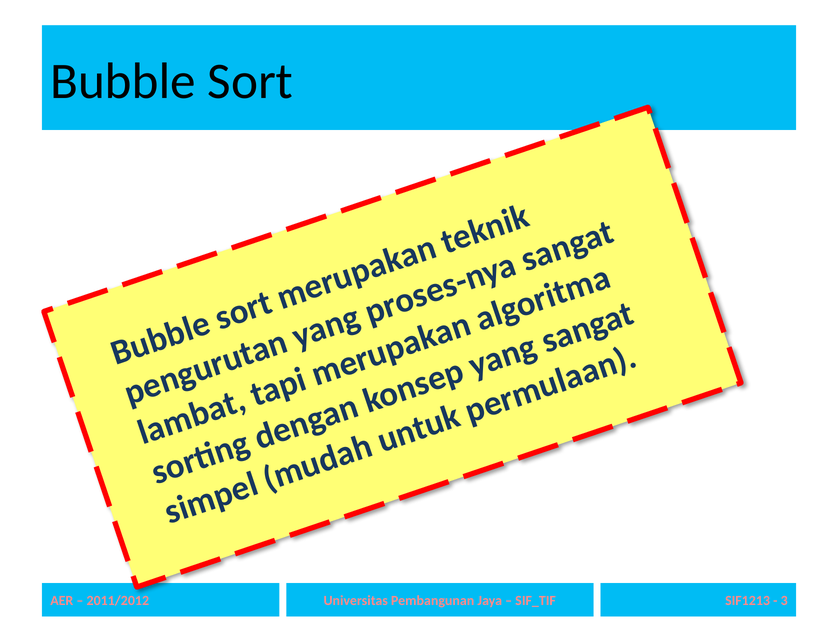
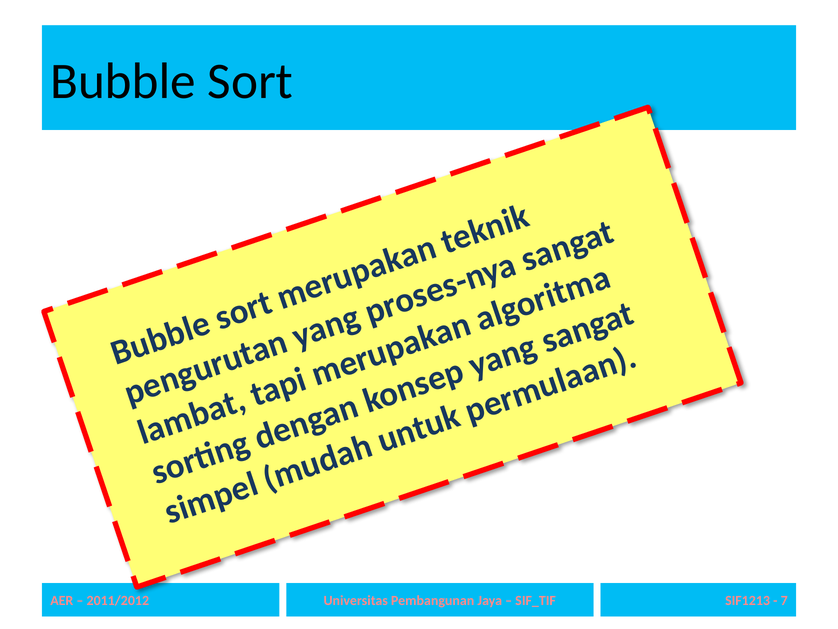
3: 3 -> 7
